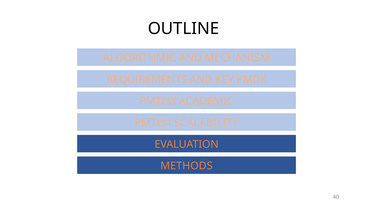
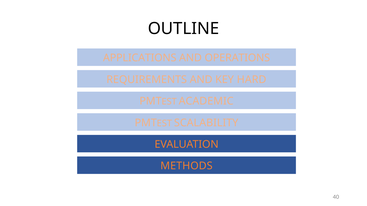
ALGORITHMIC: ALGORITHMIC -> APPLICATIONS
MECHANISM: MECHANISM -> OPERATIONS
PMDK: PMDK -> HARD
